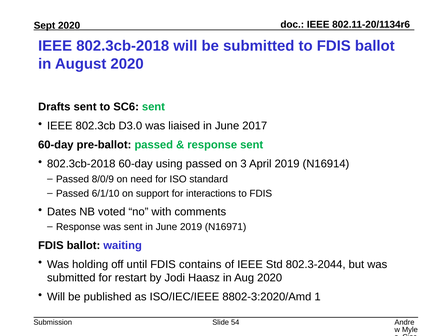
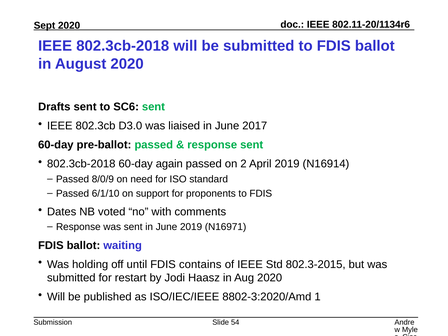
using: using -> again
3: 3 -> 2
interactions: interactions -> proponents
802.3-2044: 802.3-2044 -> 802.3-2015
